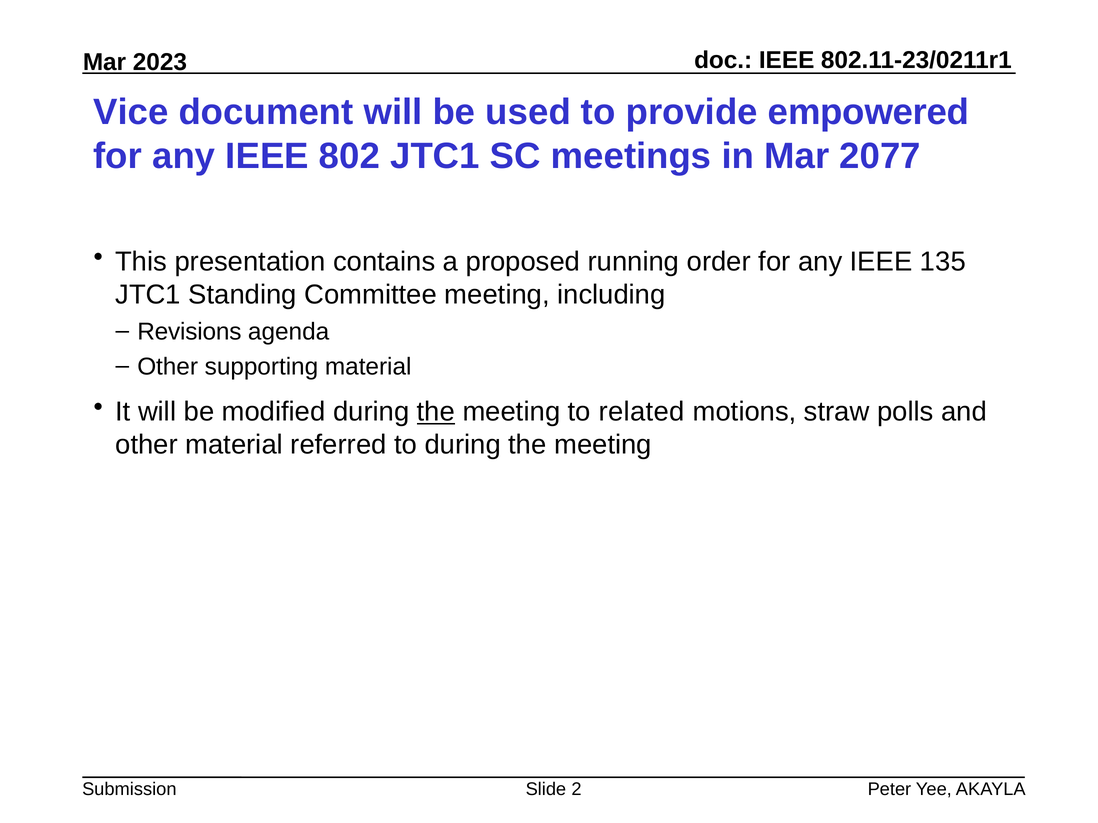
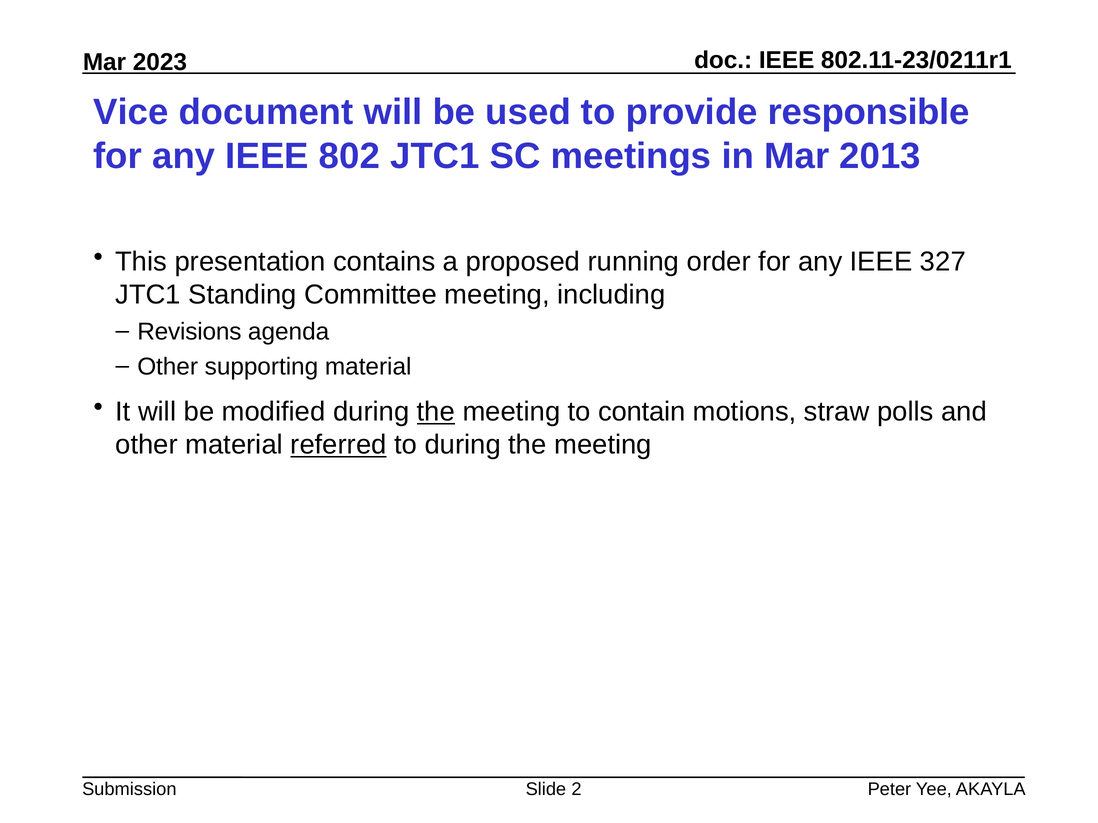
empowered: empowered -> responsible
2077: 2077 -> 2013
135: 135 -> 327
related: related -> contain
referred underline: none -> present
